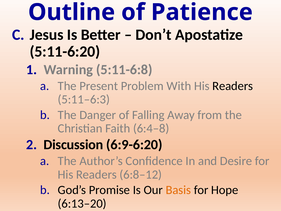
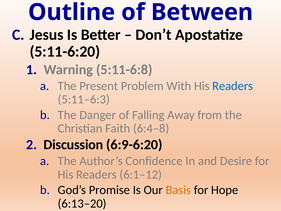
Patience: Patience -> Between
Readers at (233, 86) colour: black -> blue
6:8–12: 6:8–12 -> 6:1–12
